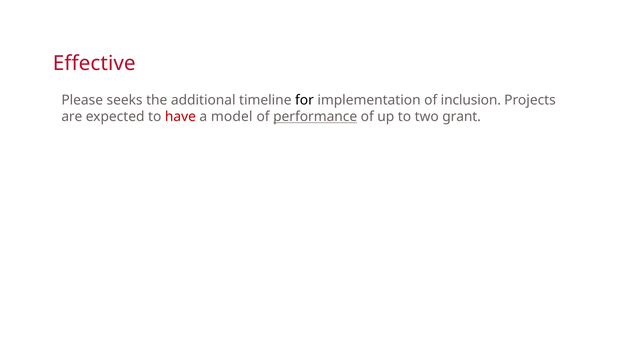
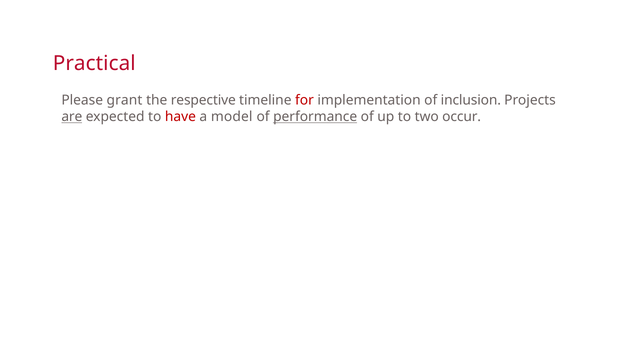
Effective: Effective -> Practical
seeks: seeks -> grant
additional: additional -> respective
for colour: black -> red
are underline: none -> present
grant: grant -> occur
